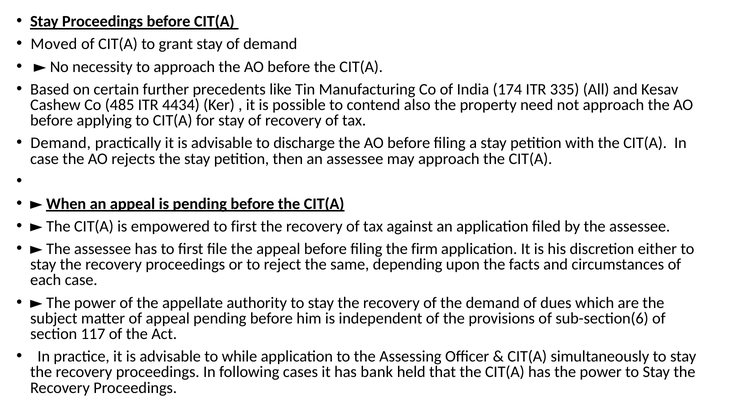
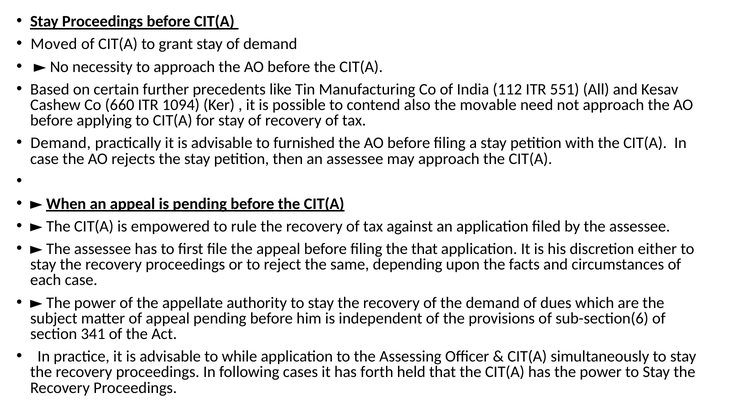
174: 174 -> 112
335: 335 -> 551
485: 485 -> 660
4434: 4434 -> 1094
property: property -> movable
discharge: discharge -> furnished
empowered to first: first -> rule
the firm: firm -> that
117: 117 -> 341
bank: bank -> forth
